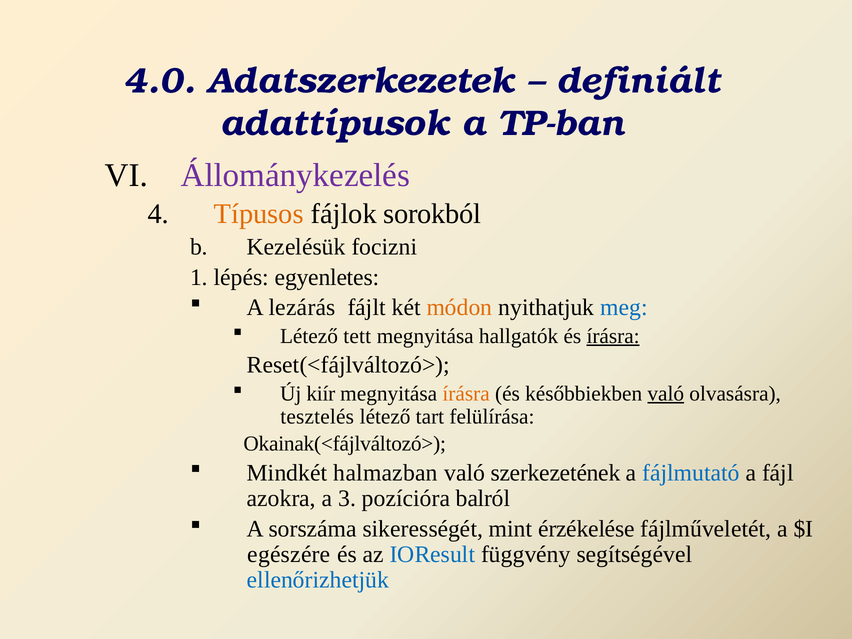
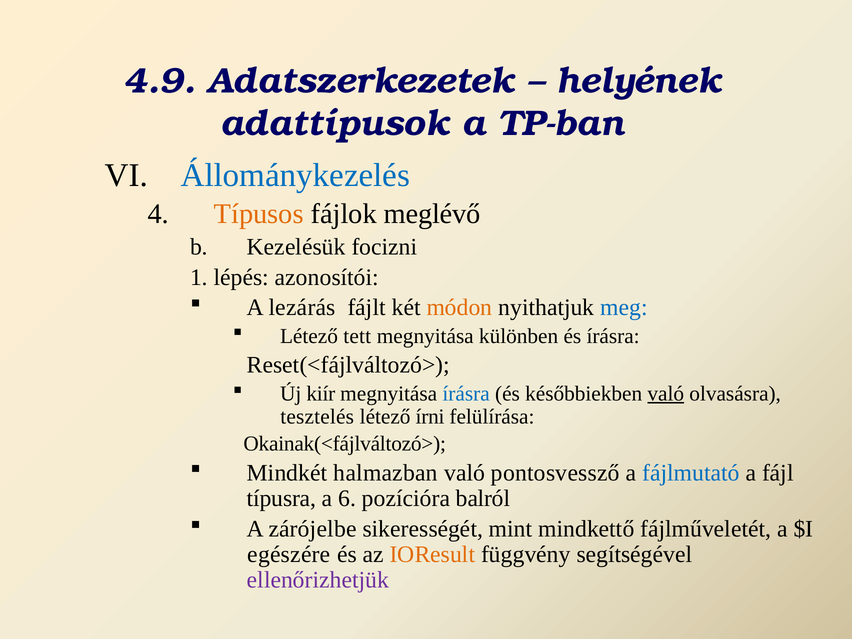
4.0: 4.0 -> 4.9
definiált: definiált -> helyének
Állománykezelés colour: purple -> blue
sorokból: sorokból -> meglévő
egyenletes: egyenletes -> azonosítói
hallgatók: hallgatók -> különben
írásra at (613, 336) underline: present -> none
írásra at (466, 394) colour: orange -> blue
tart: tart -> írni
szerkezetének: szerkezetének -> pontosvessző
azokra: azokra -> típusra
3: 3 -> 6
sorszáma: sorszáma -> zárójelbe
érzékelése: érzékelése -> mindkettő
IOResult colour: blue -> orange
ellenőrizhetjük colour: blue -> purple
